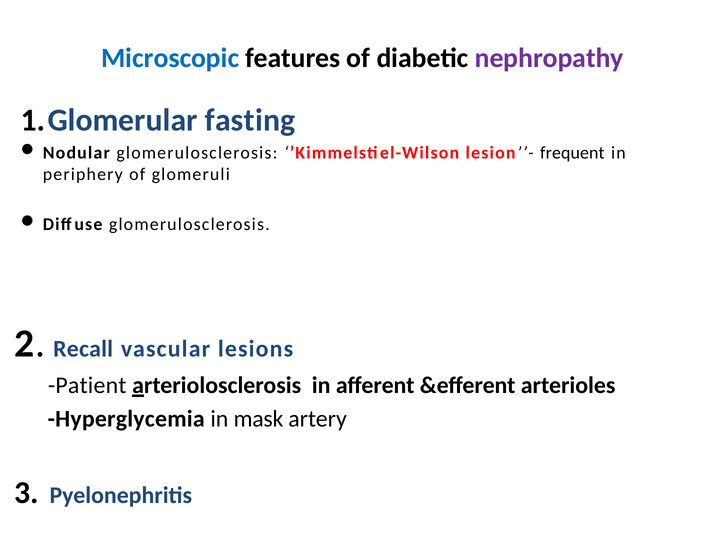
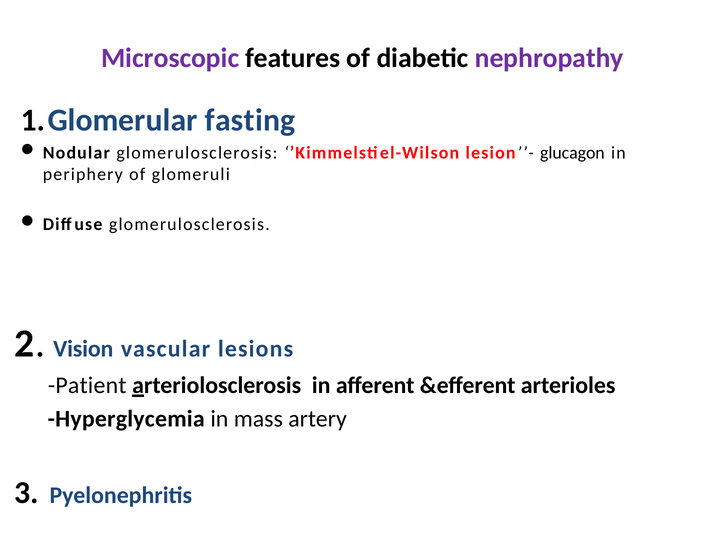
Microscopic colour: blue -> purple
frequent: frequent -> glucagon
Recall: Recall -> Vision
mask: mask -> mass
